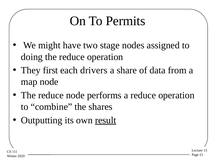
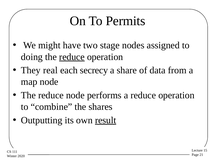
reduce at (72, 57) underline: none -> present
first: first -> real
drivers: drivers -> secrecy
